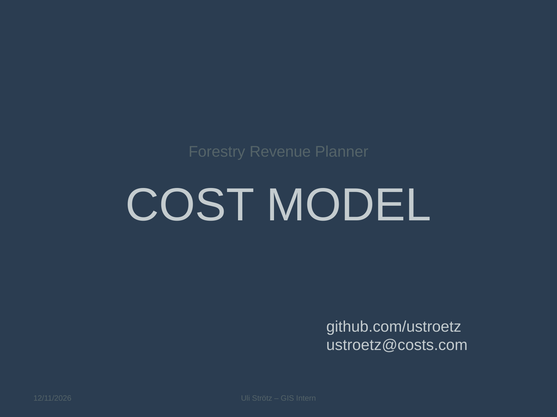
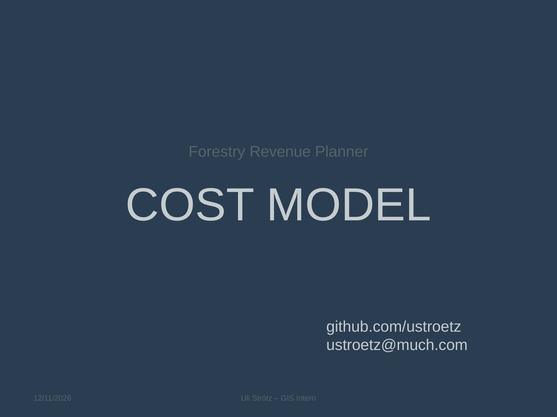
ustroetz@costs.com: ustroetz@costs.com -> ustroetz@much.com
